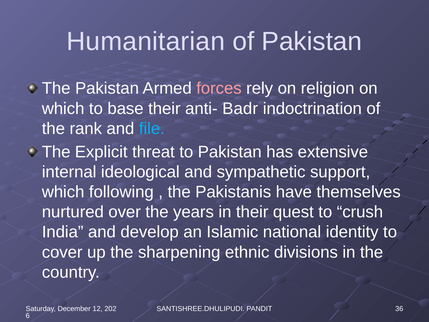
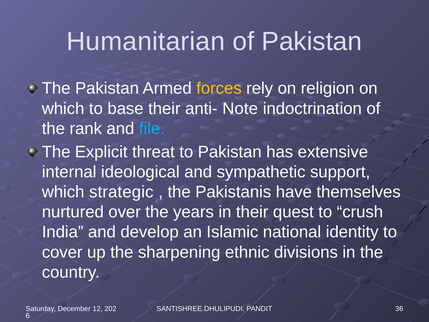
forces colour: pink -> yellow
Badr: Badr -> Note
following: following -> strategic
